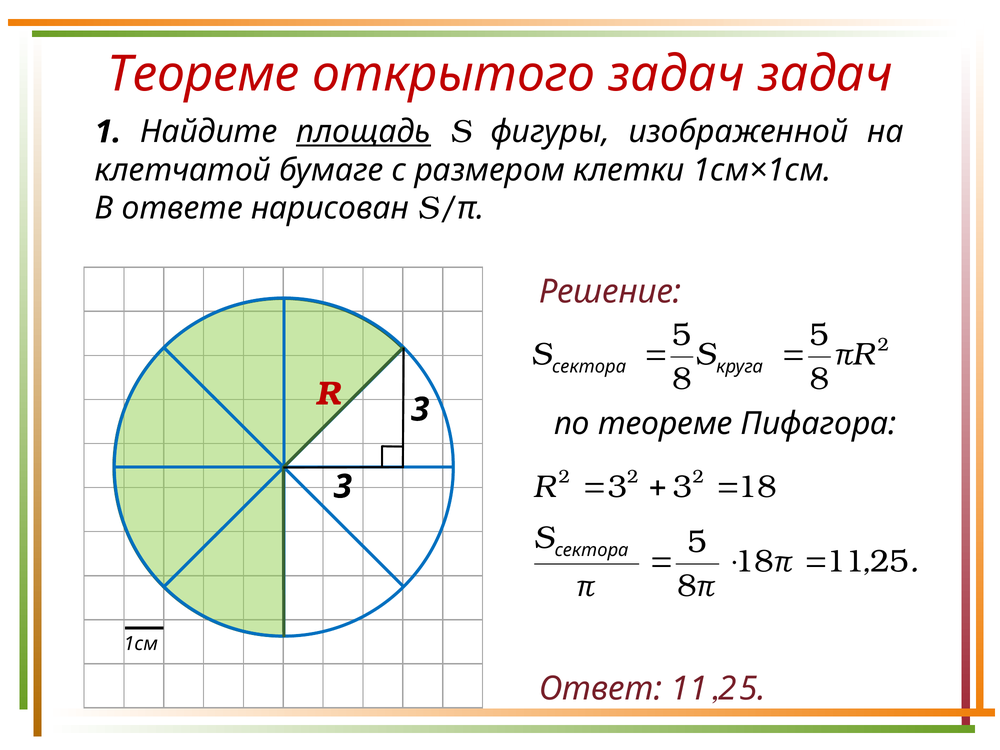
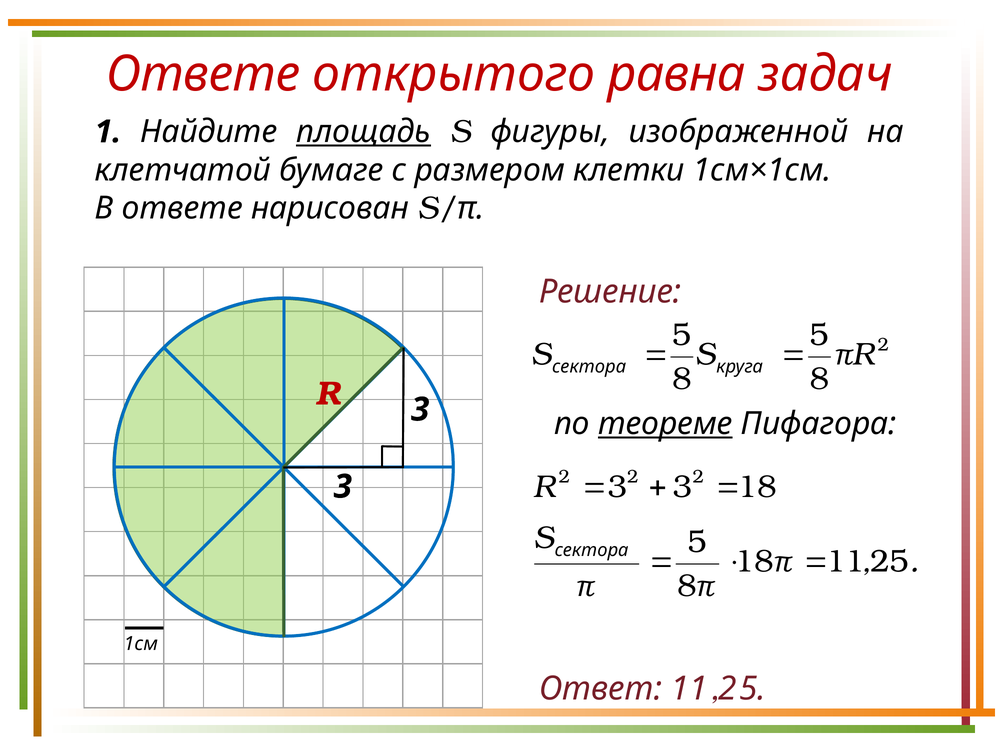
Теореме at (203, 74): Теореме -> Ответе
открытого задач: задач -> равна
теореме at (665, 424) underline: none -> present
